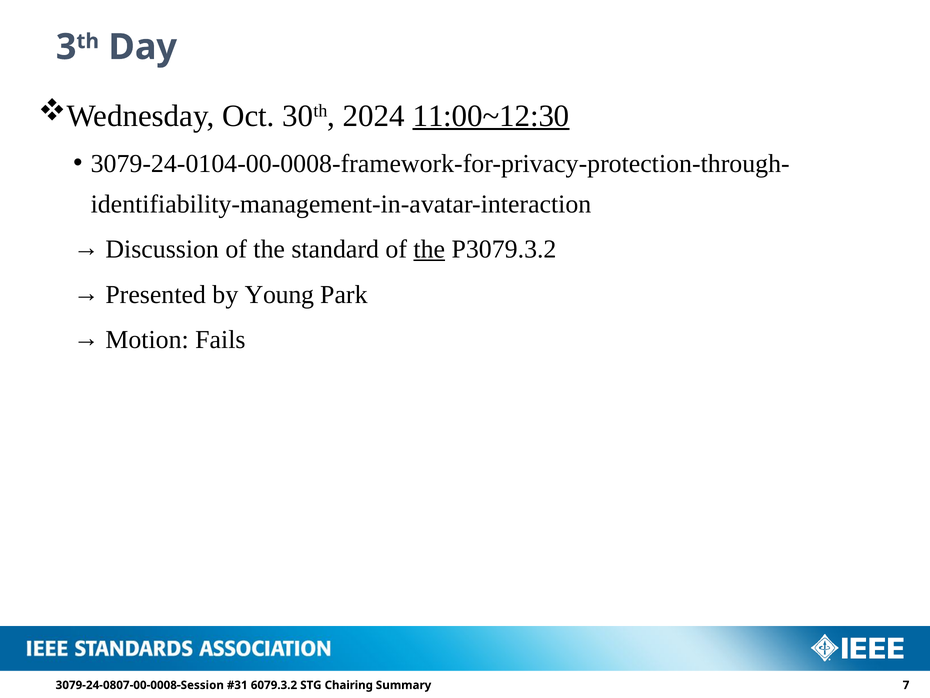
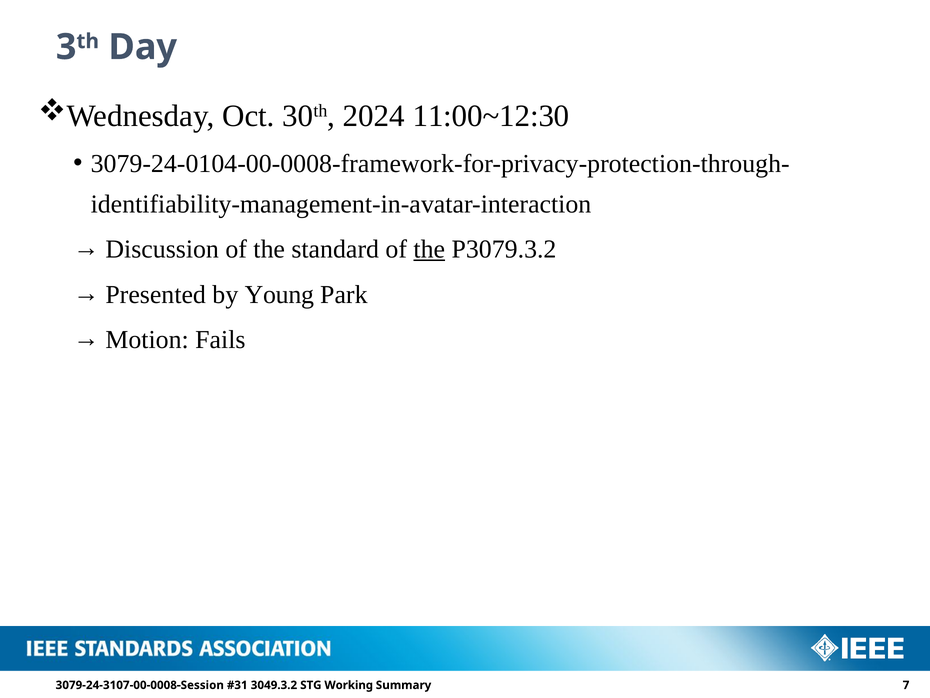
11:00~12:30 underline: present -> none
3079-24-0807-00-0008-Session: 3079-24-0807-00-0008-Session -> 3079-24-3107-00-0008-Session
6079.3.2: 6079.3.2 -> 3049.3.2
Chairing: Chairing -> Working
